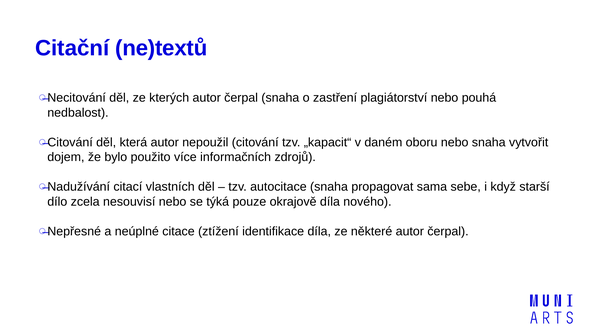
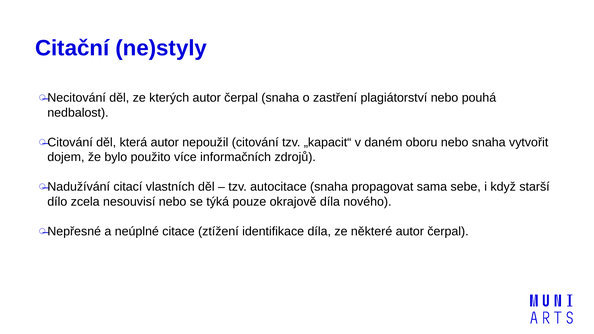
ne)textů: ne)textů -> ne)styly
